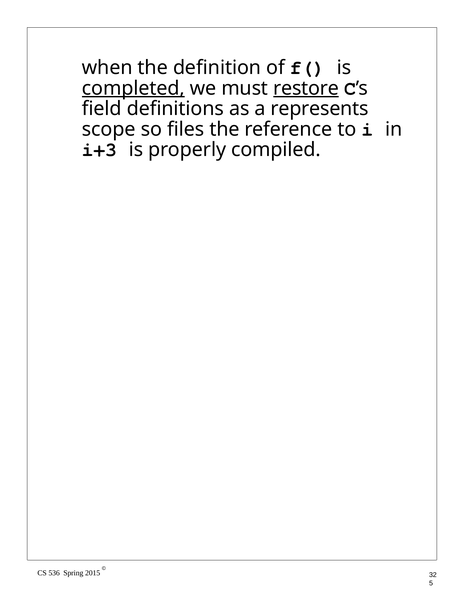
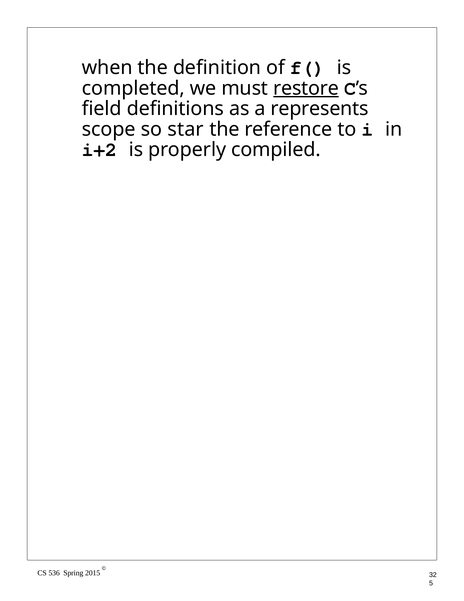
completed underline: present -> none
files: files -> star
i+3: i+3 -> i+2
